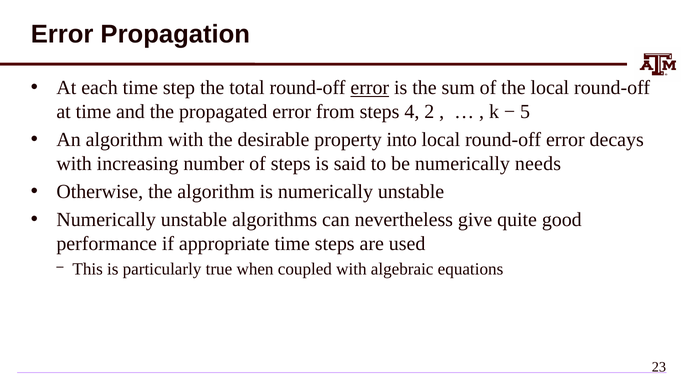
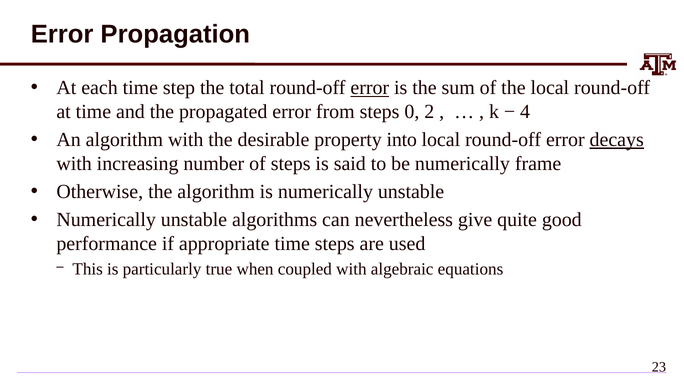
4: 4 -> 0
5: 5 -> 4
decays underline: none -> present
needs: needs -> frame
